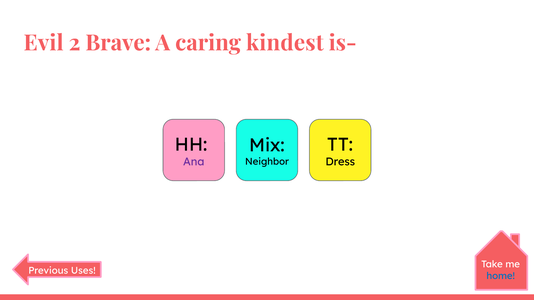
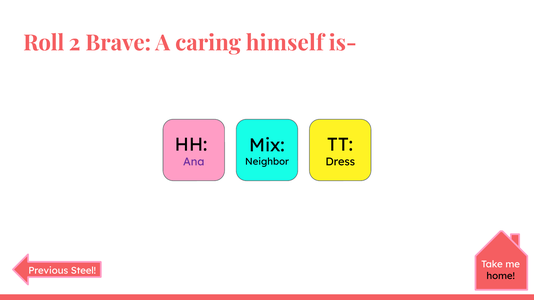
Evil: Evil -> Roll
kindest: kindest -> himself
Uses: Uses -> Steel
home colour: blue -> black
